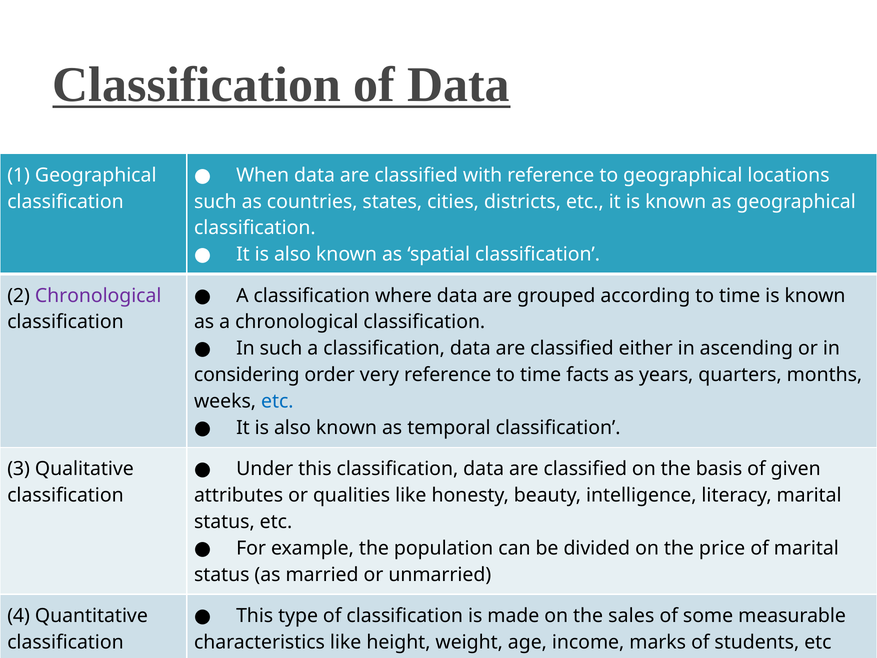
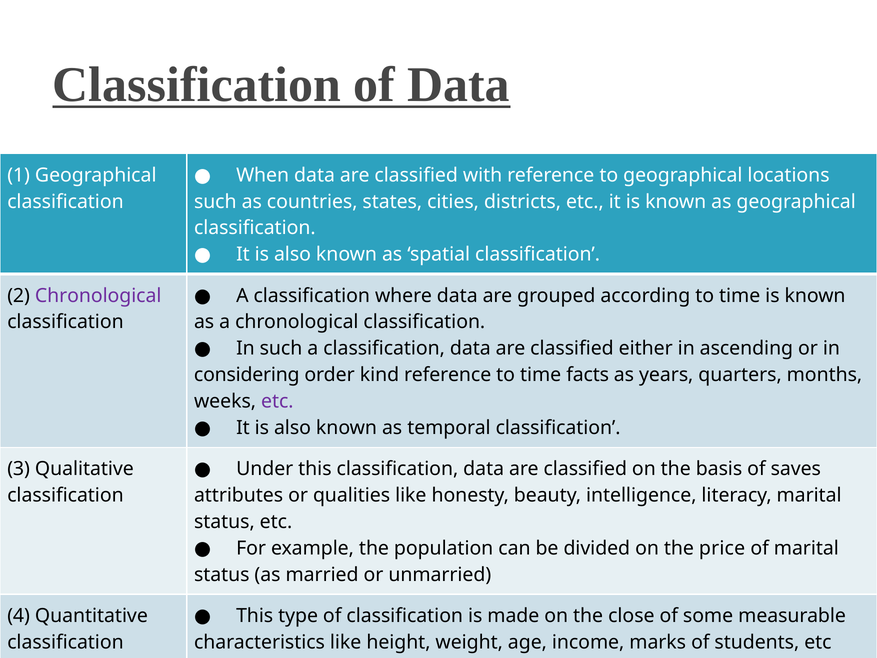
very: very -> kind
etc at (277, 401) colour: blue -> purple
given: given -> saves
sales: sales -> close
